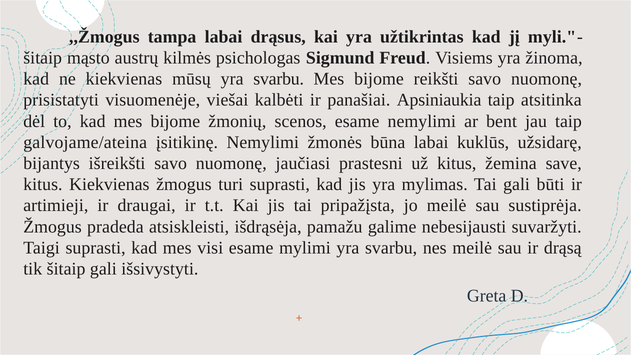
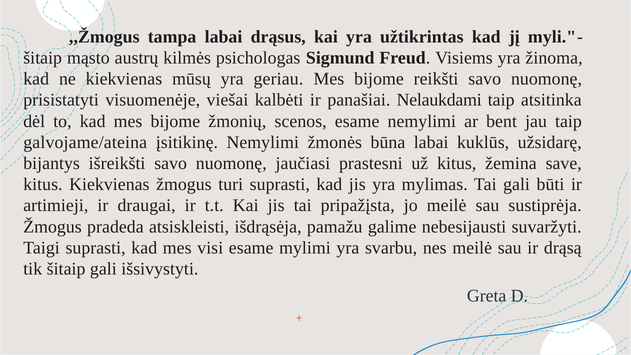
mūsų yra svarbu: svarbu -> geriau
Apsiniaukia: Apsiniaukia -> Nelaukdami
